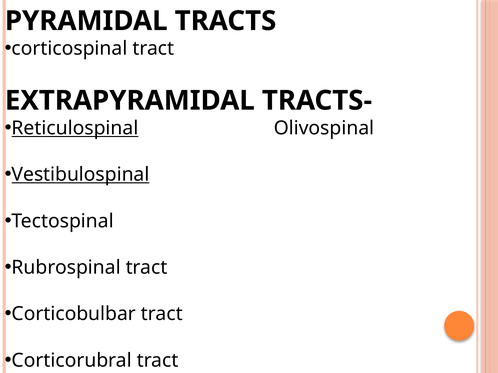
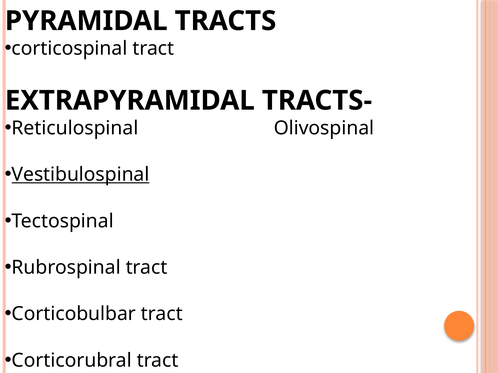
Reticulospinal underline: present -> none
